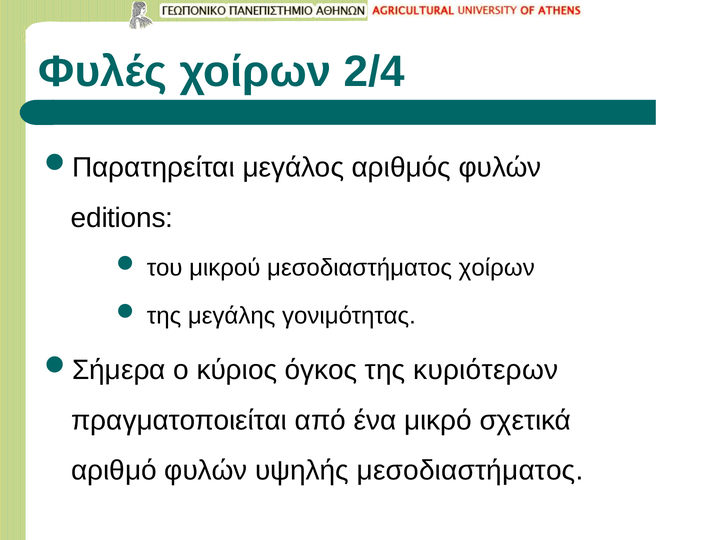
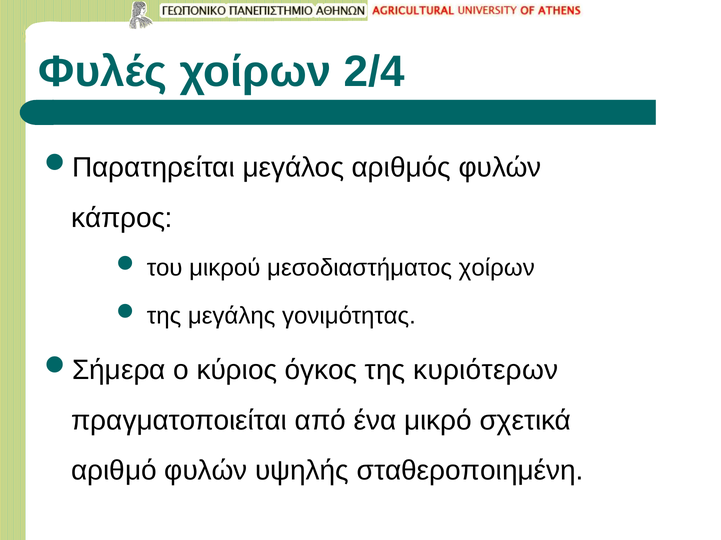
editions: editions -> κάπρος
υψηλής μεσοδιαστήματος: μεσοδιαστήματος -> σταθεροποιημένη
